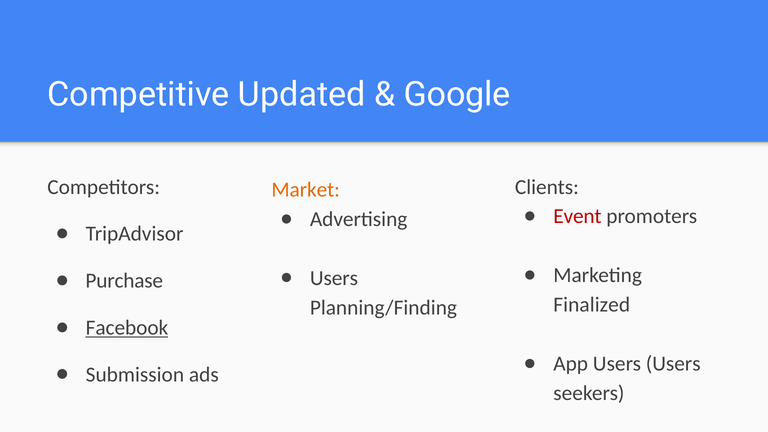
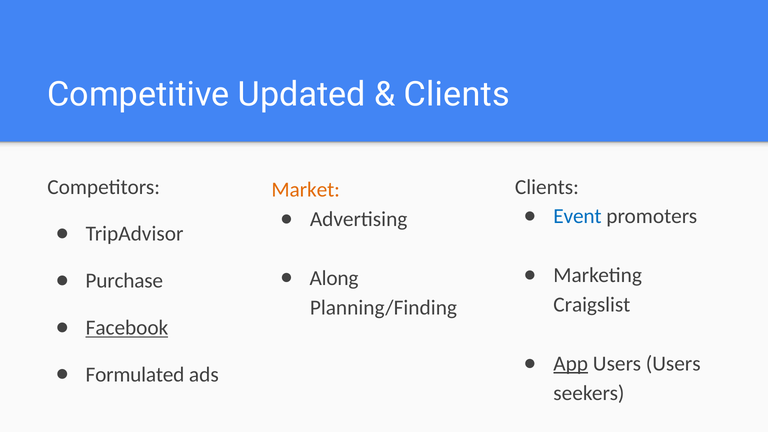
Google at (457, 94): Google -> Clients
Event colour: red -> blue
Users at (334, 278): Users -> Along
Finalized: Finalized -> Craigslist
App underline: none -> present
Submission: Submission -> Formulated
